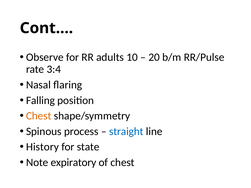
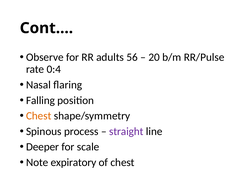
10: 10 -> 56
3:4: 3:4 -> 0:4
straight colour: blue -> purple
History: History -> Deeper
state: state -> scale
